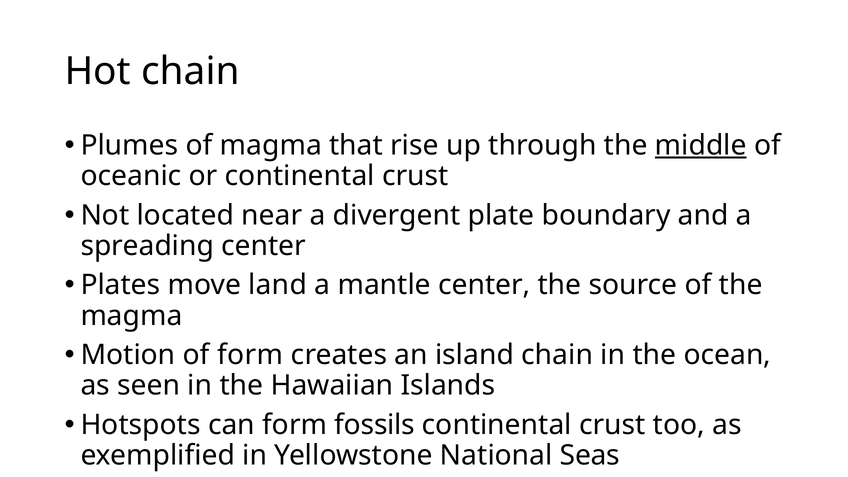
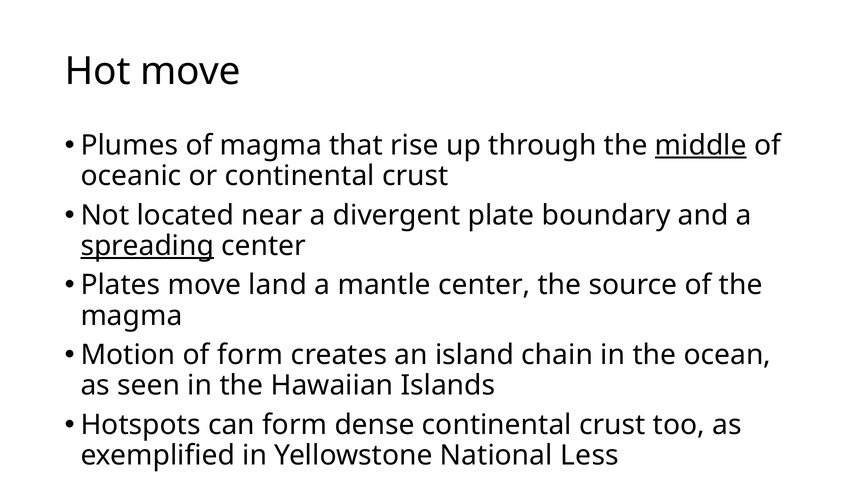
Hot chain: chain -> move
spreading underline: none -> present
fossils: fossils -> dense
Seas: Seas -> Less
